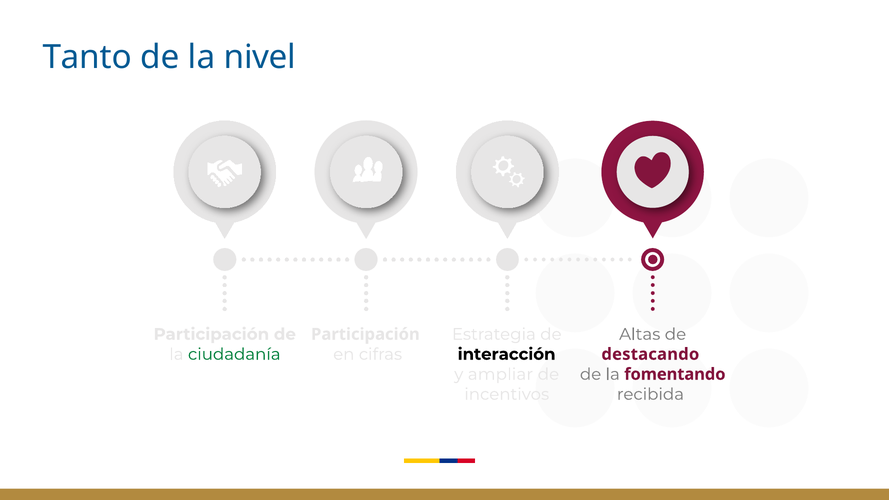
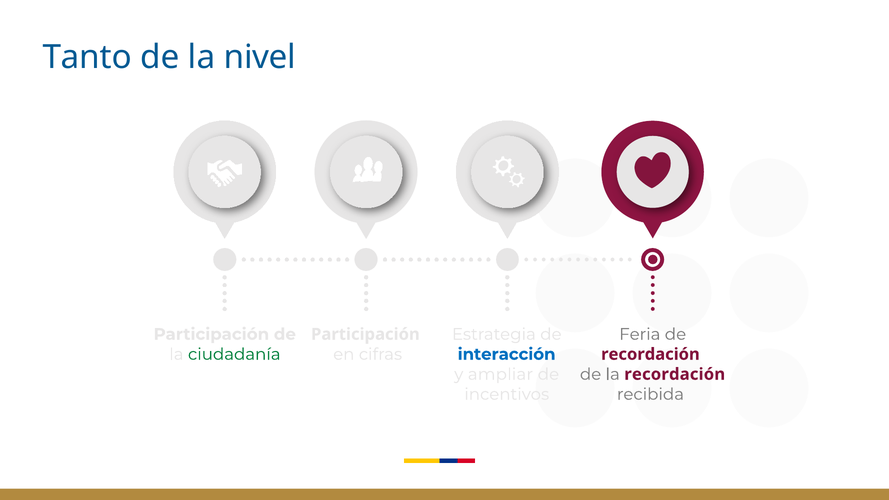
Altas: Altas -> Feria
interacción colour: black -> blue
destacando at (650, 354): destacando -> recordación
la fomentando: fomentando -> recordación
